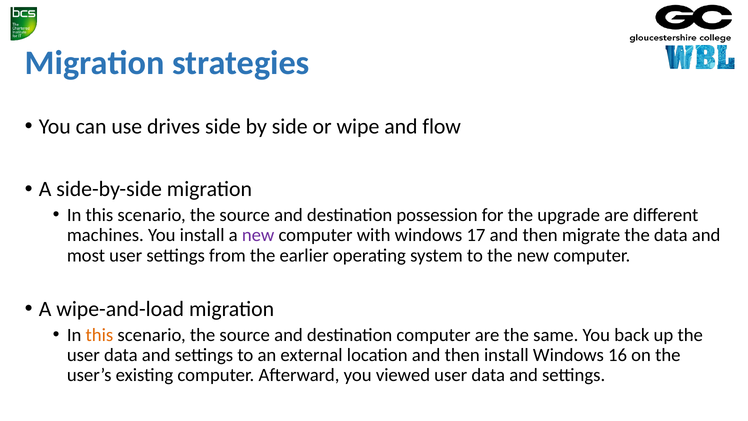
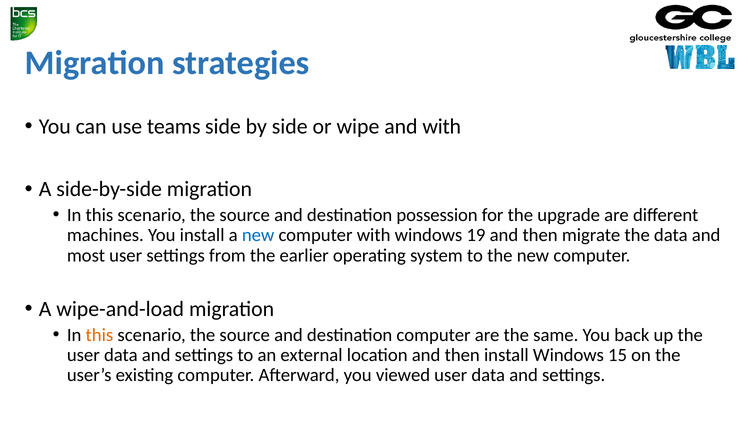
drives: drives -> teams
and flow: flow -> with
new at (258, 235) colour: purple -> blue
17: 17 -> 19
16: 16 -> 15
